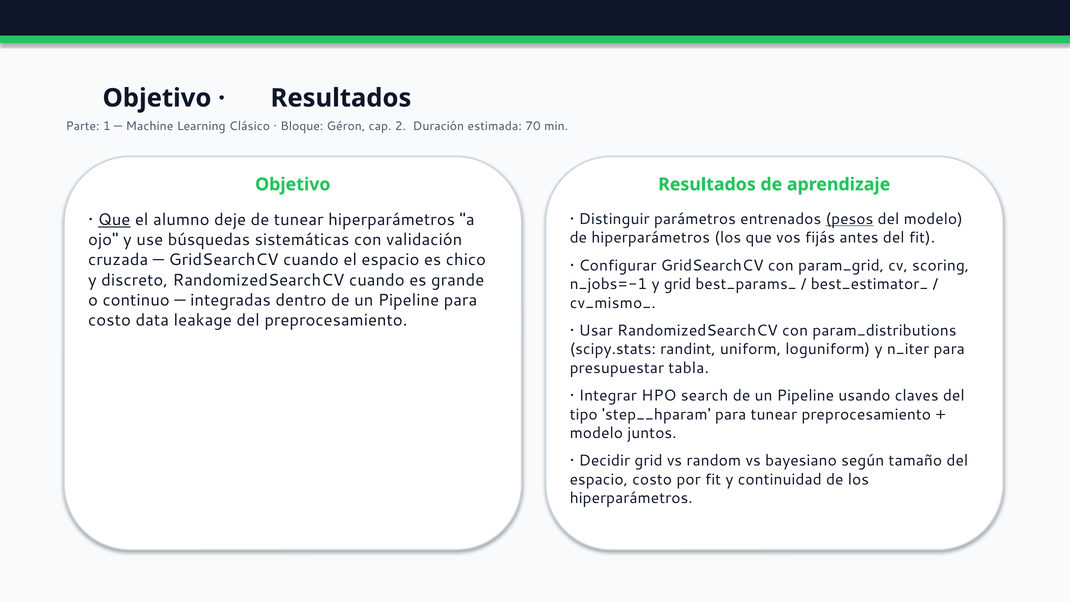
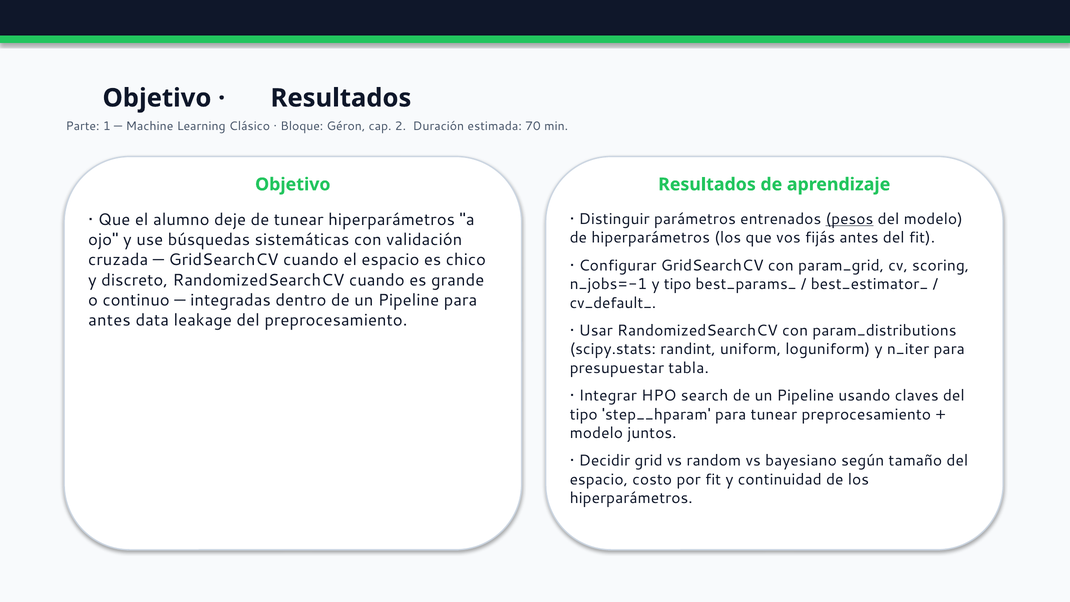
Que at (114, 220) underline: present -> none
y grid: grid -> tipo
cv_mismo_: cv_mismo_ -> cv_default_
costo at (110, 320): costo -> antes
